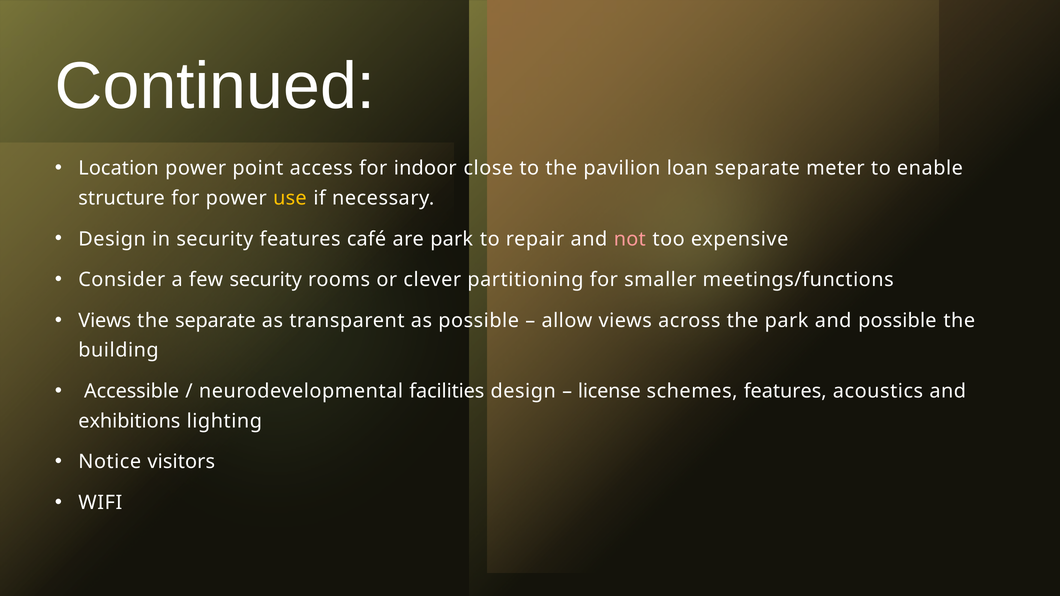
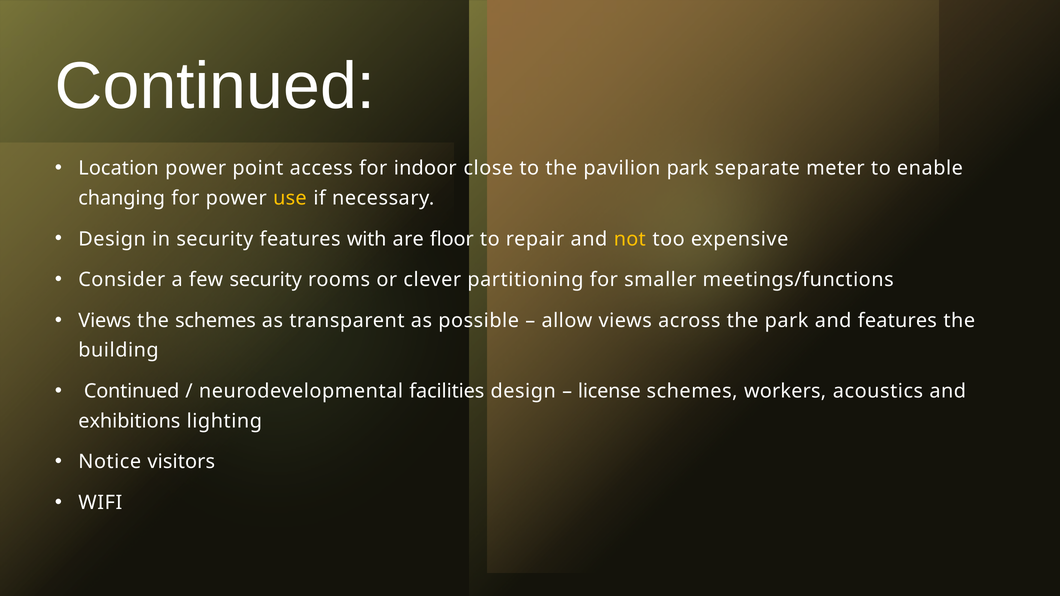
pavilion loan: loan -> park
structure: structure -> changing
café: café -> with
are park: park -> floor
not colour: pink -> yellow
the separate: separate -> schemes
and possible: possible -> features
Accessible at (132, 391): Accessible -> Continued
schemes features: features -> workers
